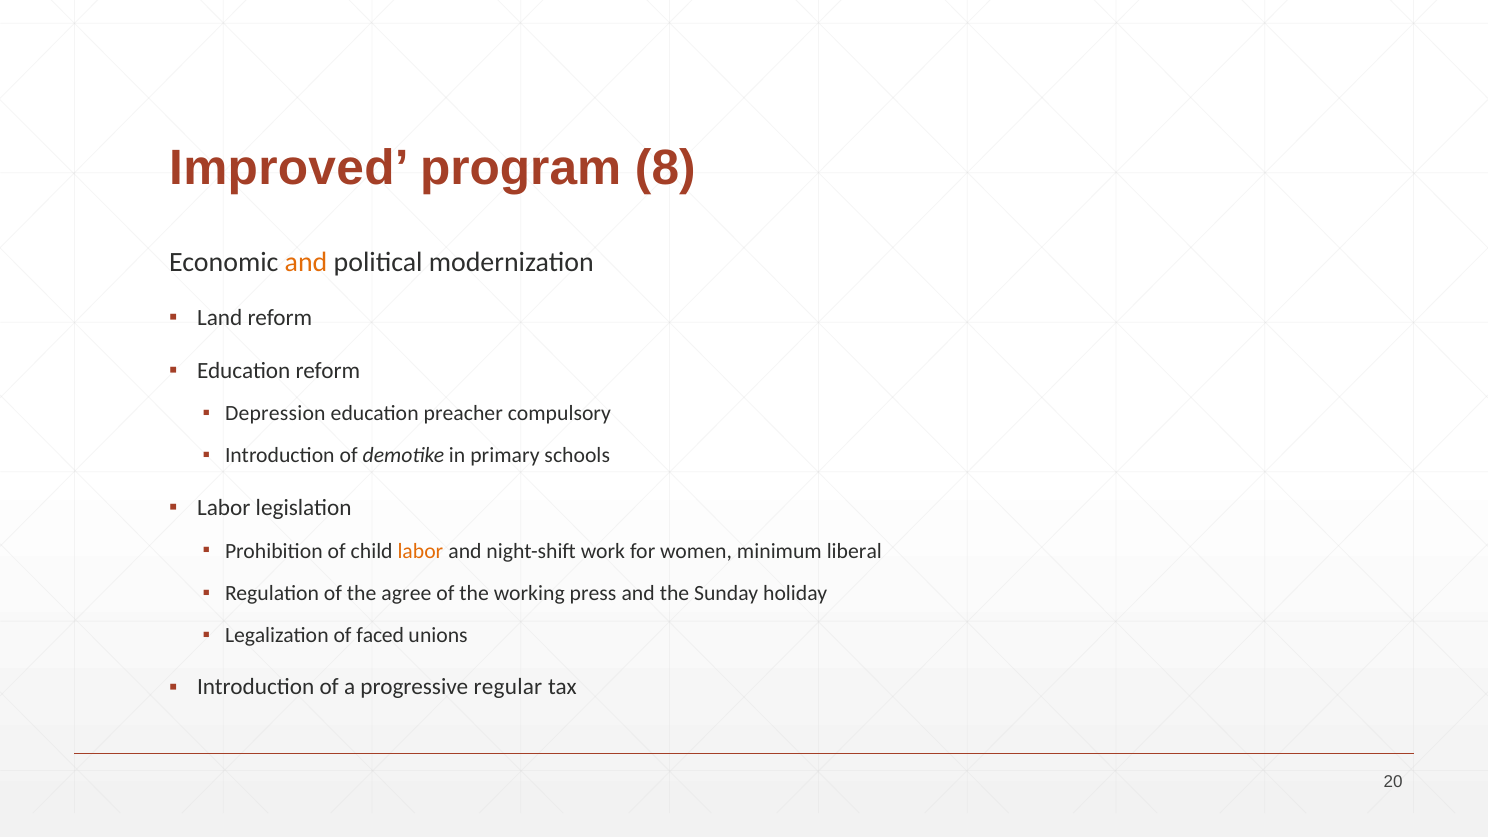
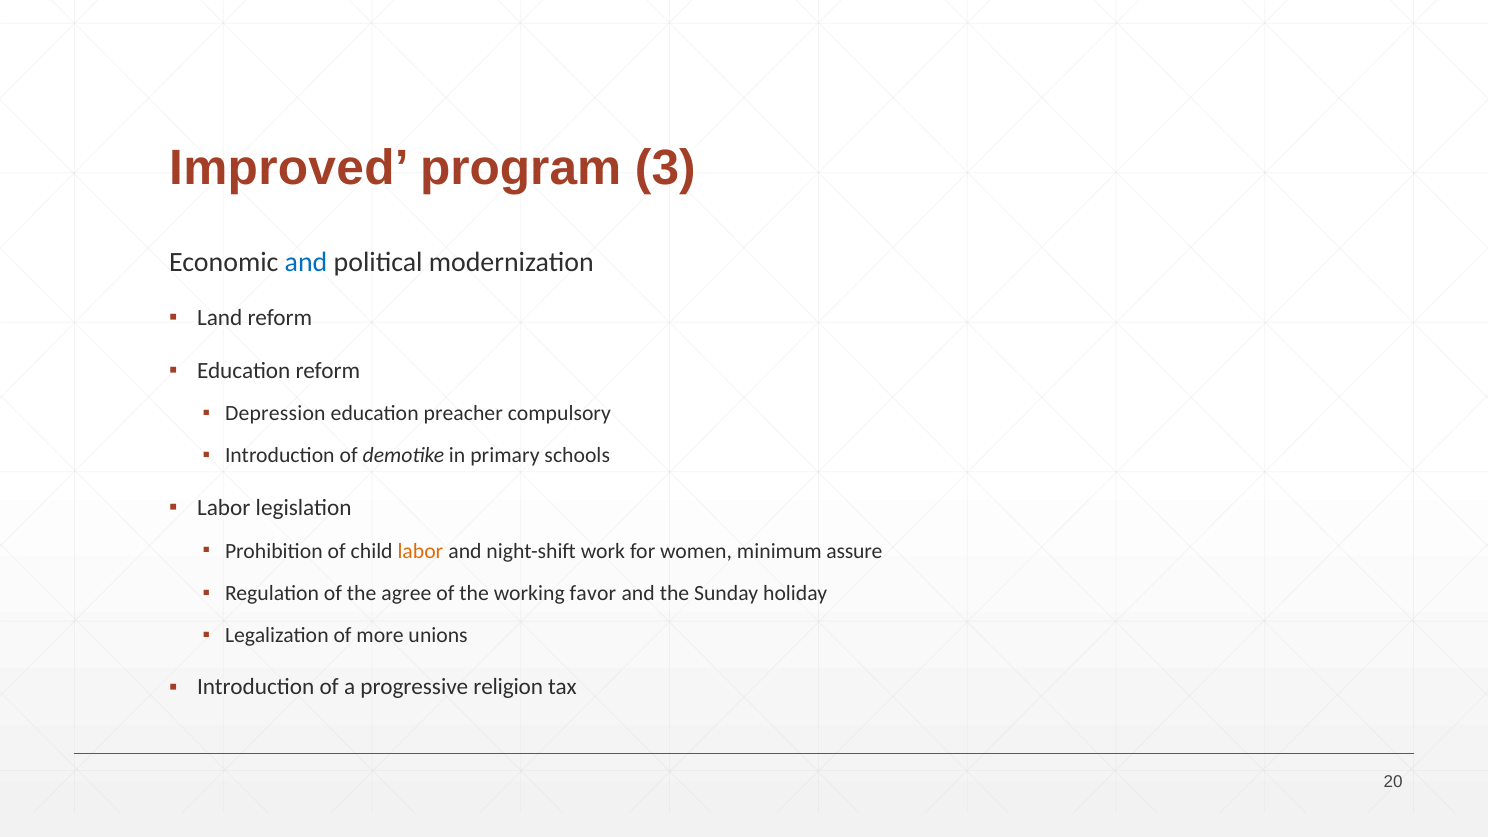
8: 8 -> 3
and at (306, 262) colour: orange -> blue
liberal: liberal -> assure
press: press -> favor
faced: faced -> more
regular: regular -> religion
